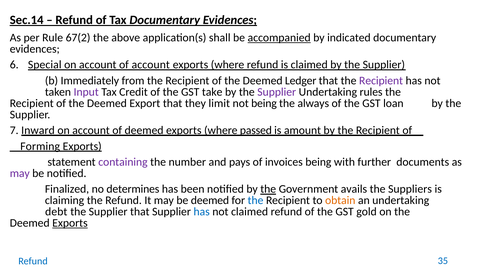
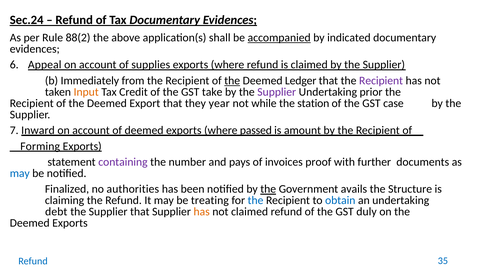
Sec.14: Sec.14 -> Sec.24
67(2: 67(2 -> 88(2
Special: Special -> Appeal
of account: account -> supplies
the at (232, 81) underline: none -> present
Input colour: purple -> orange
rules: rules -> prior
limit: limit -> year
not being: being -> while
always: always -> station
loan: loan -> case
invoices being: being -> proof
may at (20, 173) colour: purple -> blue
determines: determines -> authorities
Suppliers: Suppliers -> Structure
be deemed: deemed -> treating
obtain colour: orange -> blue
has at (202, 212) colour: blue -> orange
gold: gold -> duly
Exports at (70, 223) underline: present -> none
